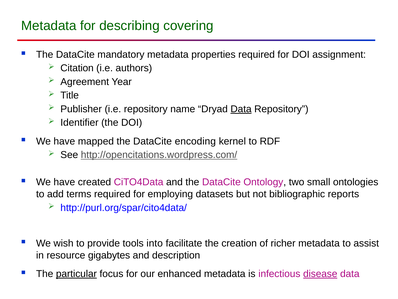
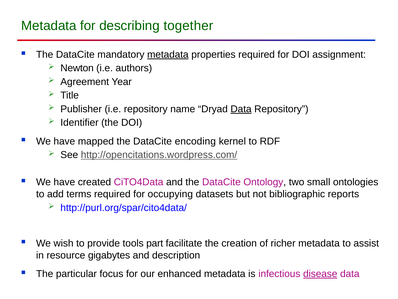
covering: covering -> together
metadata at (168, 54) underline: none -> present
Citation: Citation -> Newton
employing: employing -> occupying
into: into -> part
particular underline: present -> none
